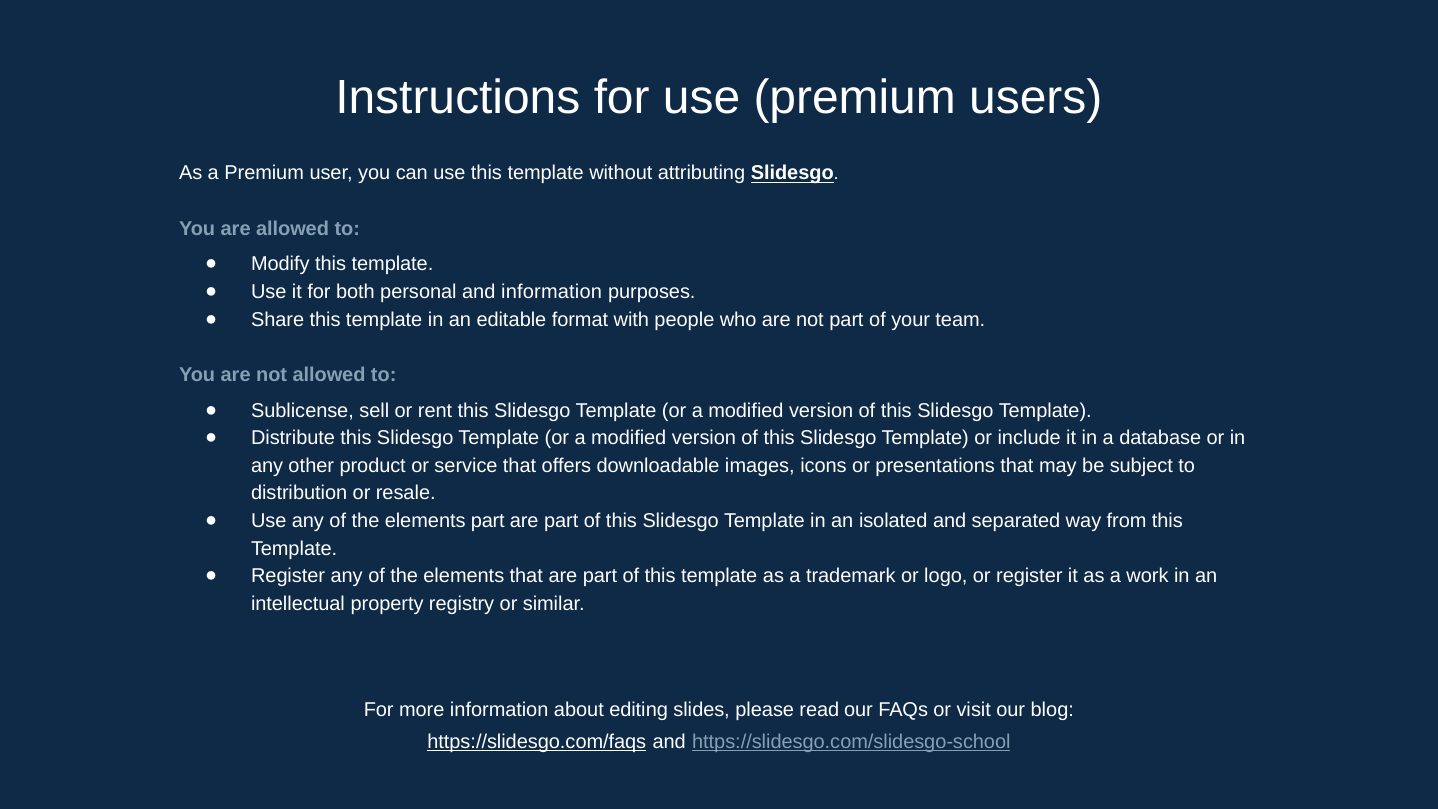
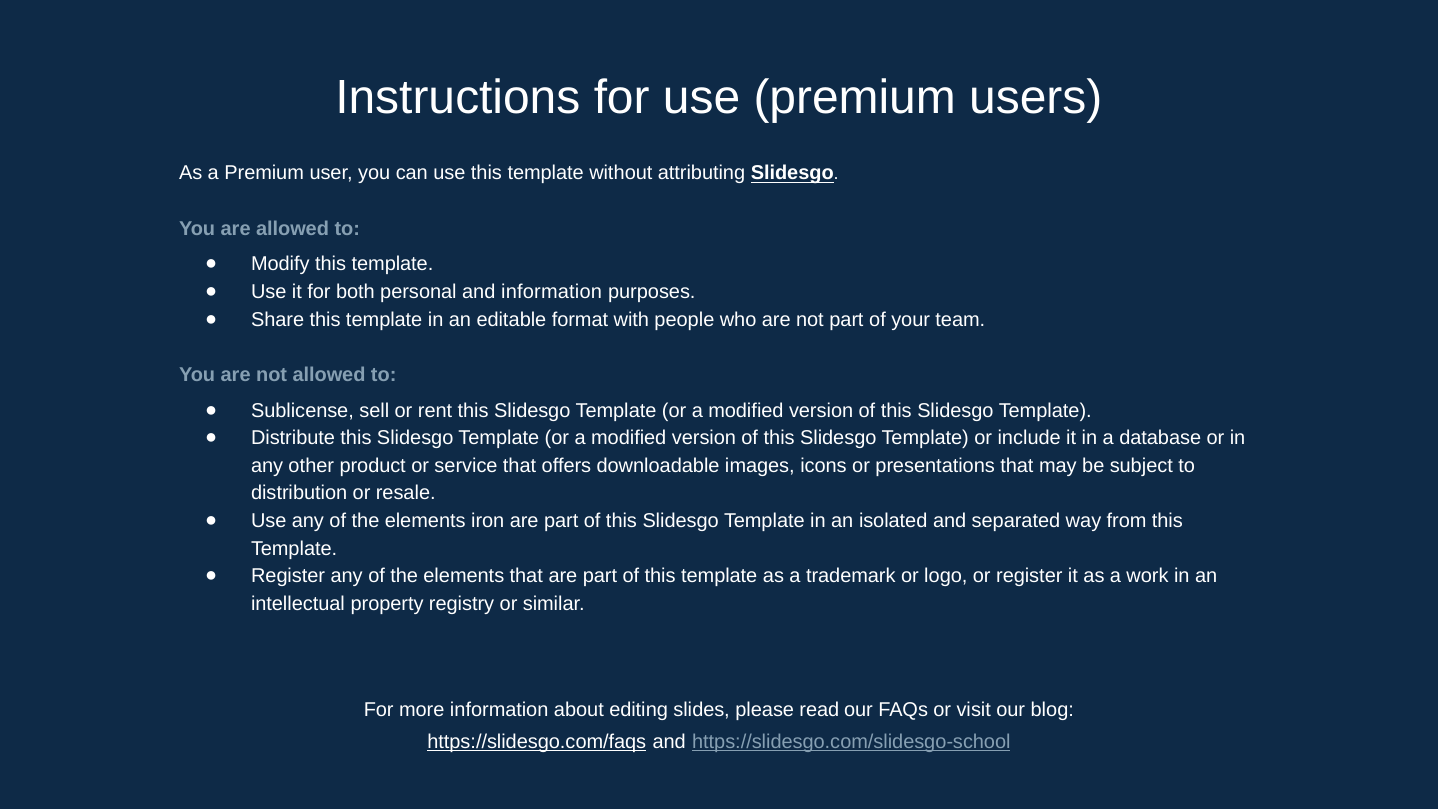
elements part: part -> iron
